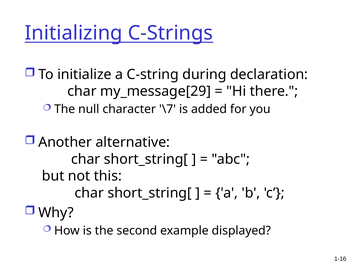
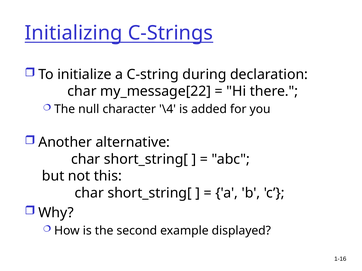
my_message[29: my_message[29 -> my_message[22
\7: \7 -> \4
